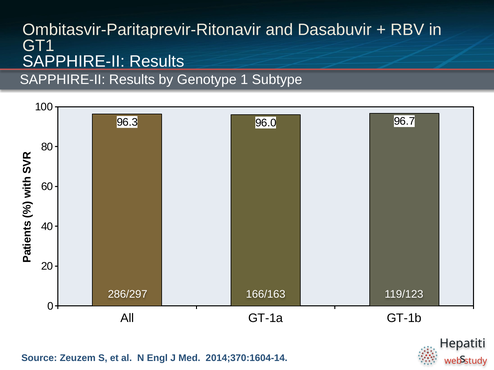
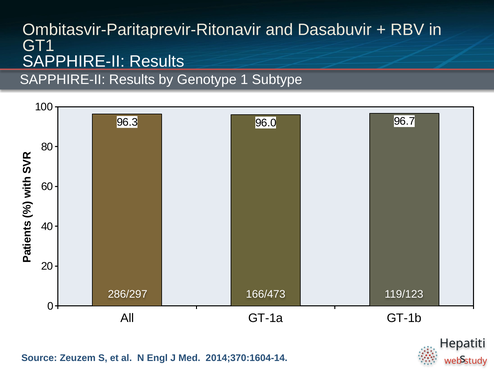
166/163: 166/163 -> 166/473
